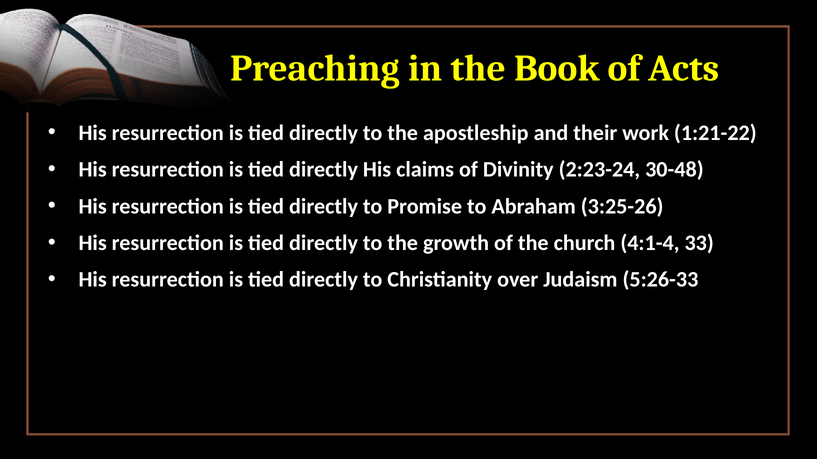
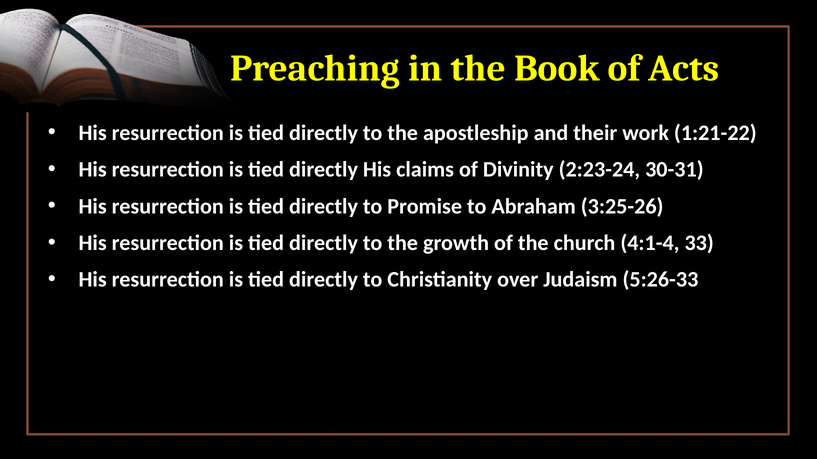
30-48: 30-48 -> 30-31
